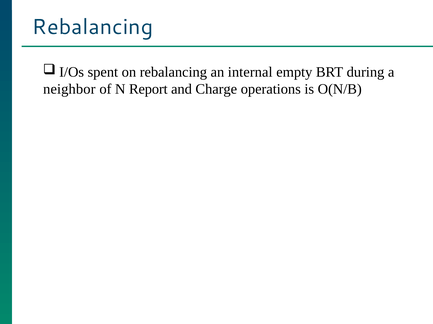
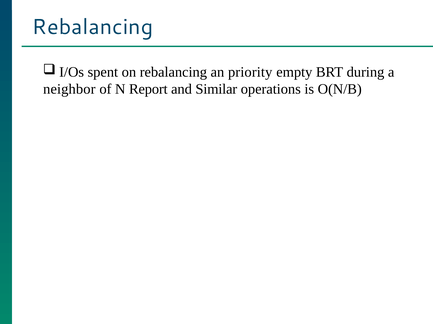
internal: internal -> priority
Charge: Charge -> Similar
